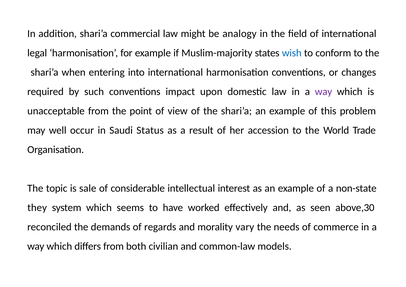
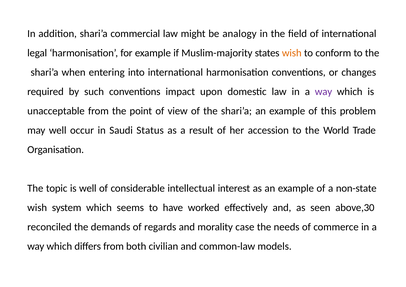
wish at (292, 53) colour: blue -> orange
is sale: sale -> well
they at (37, 208): they -> wish
vary: vary -> case
